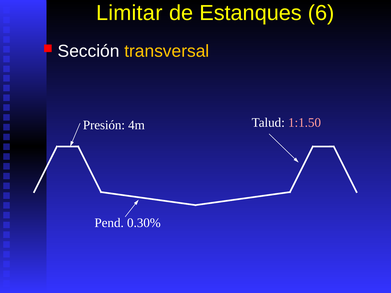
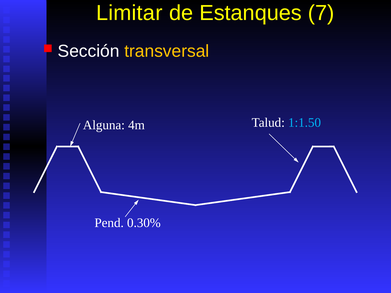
6: 6 -> 7
Presión: Presión -> Alguna
1:1.50 colour: pink -> light blue
